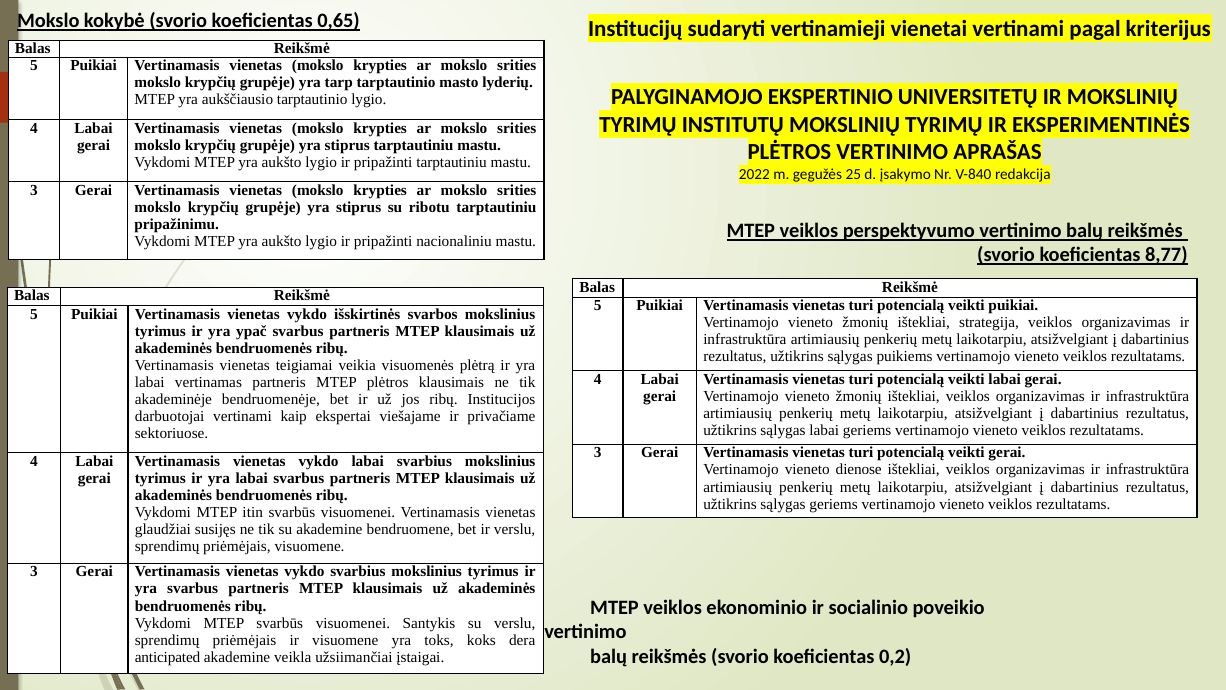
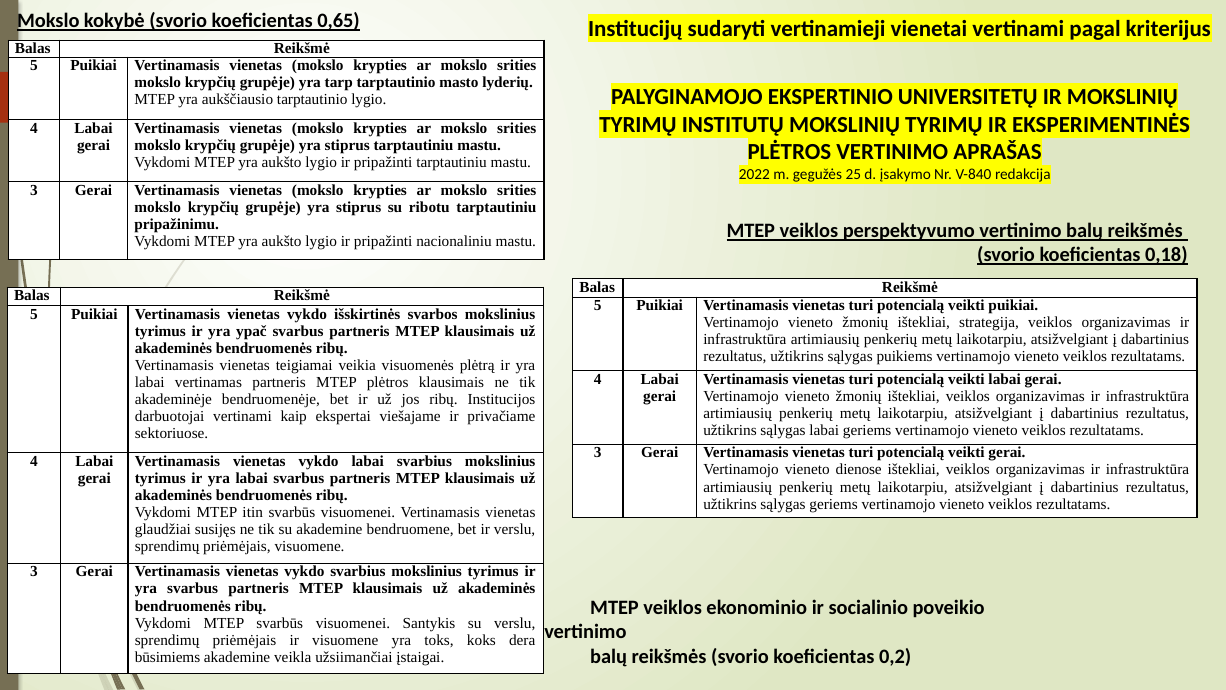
8,77: 8,77 -> 0,18
anticipated: anticipated -> būsimiems
